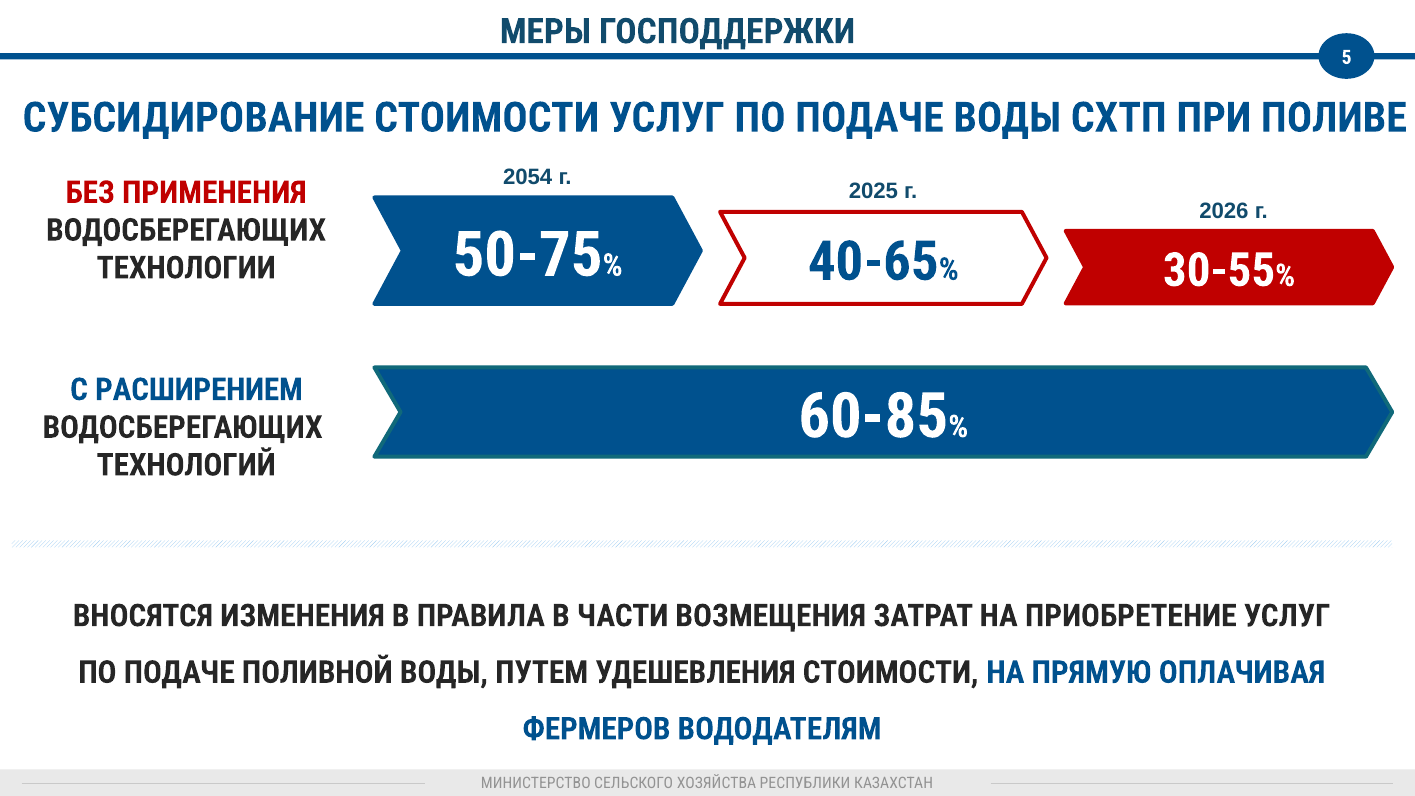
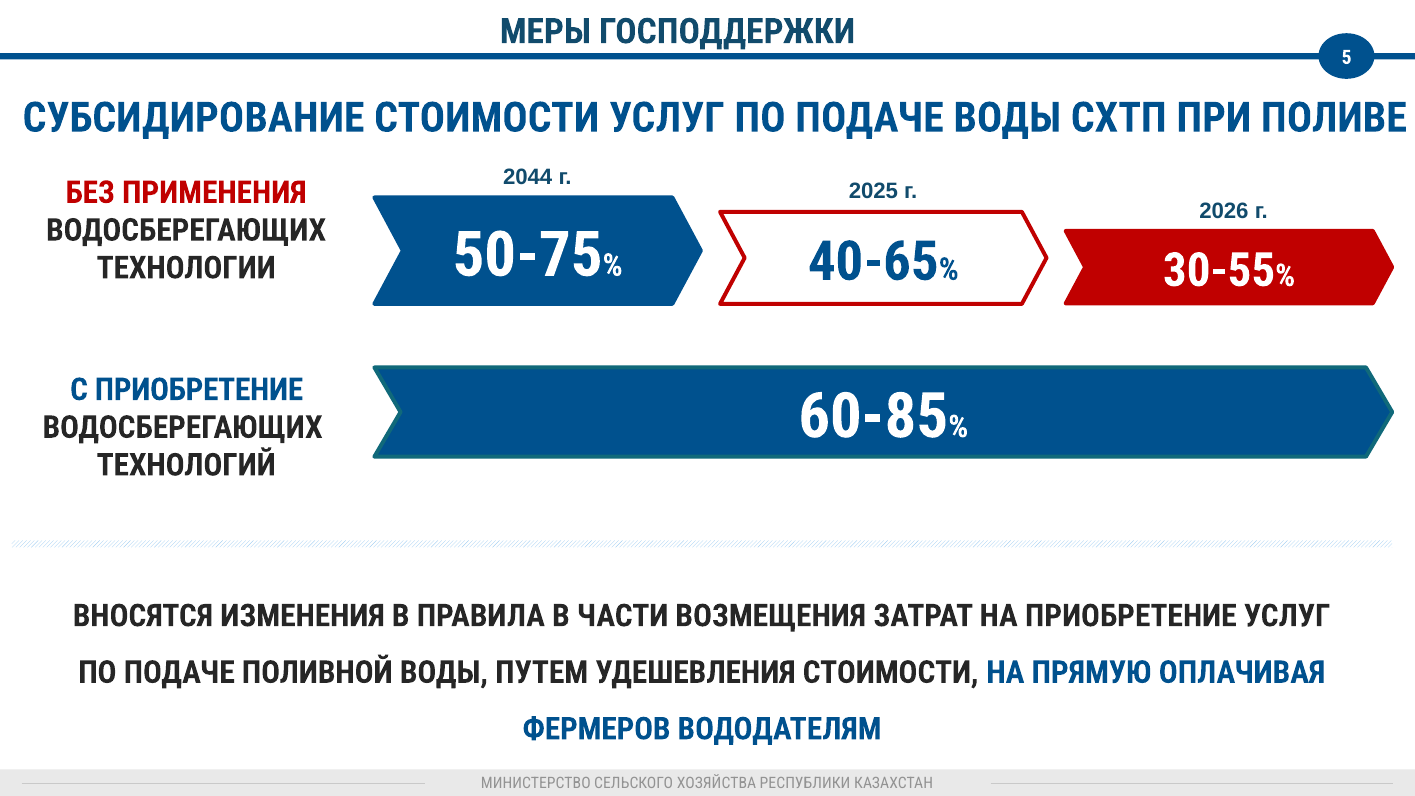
2054: 2054 -> 2044
С РАСШИРЕНИЕМ: РАСШИРЕНИЕМ -> ПРИОБРЕТЕНИЕ
